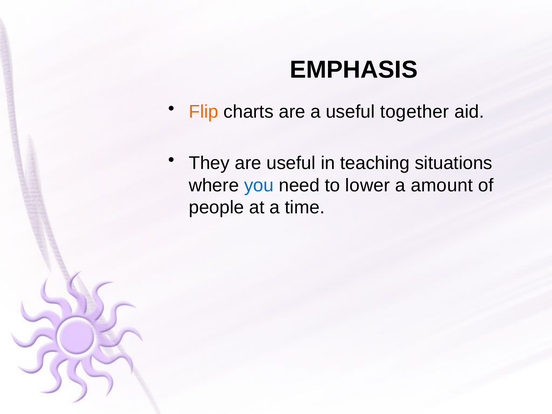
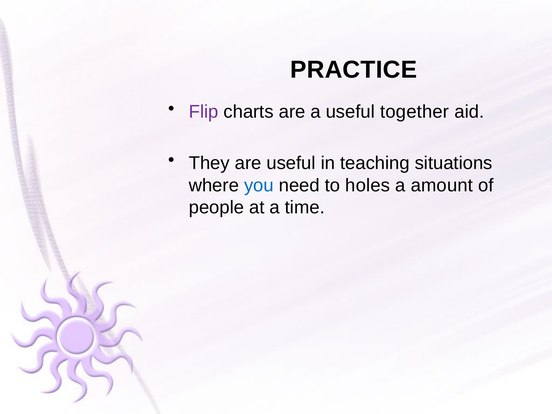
EMPHASIS: EMPHASIS -> PRACTICE
Flip colour: orange -> purple
lower: lower -> holes
